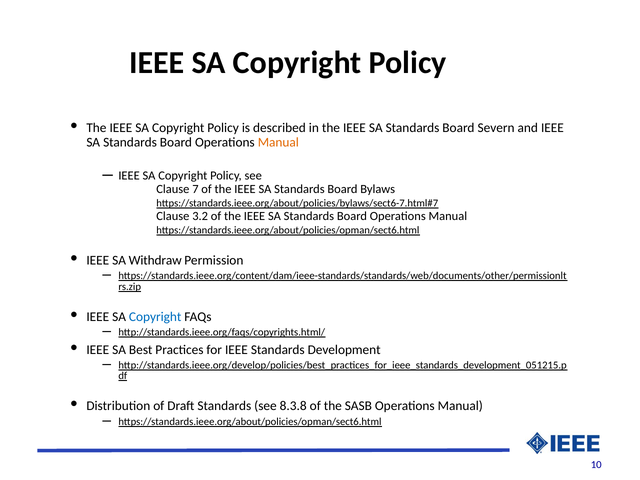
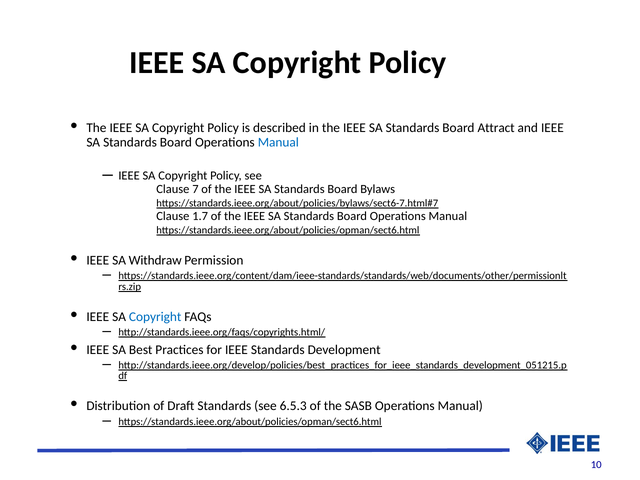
Severn: Severn -> Attract
Manual at (278, 142) colour: orange -> blue
3.2: 3.2 -> 1.7
8.3.8: 8.3.8 -> 6.5.3
